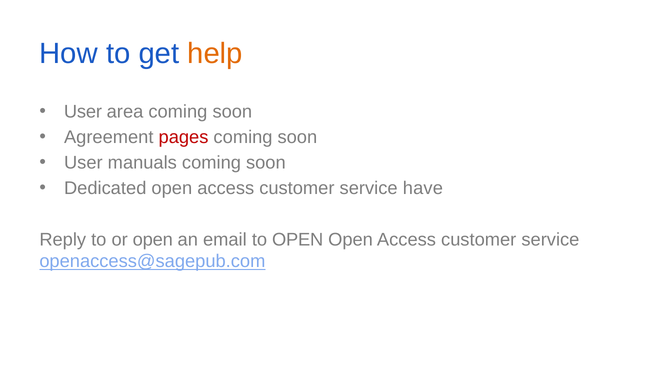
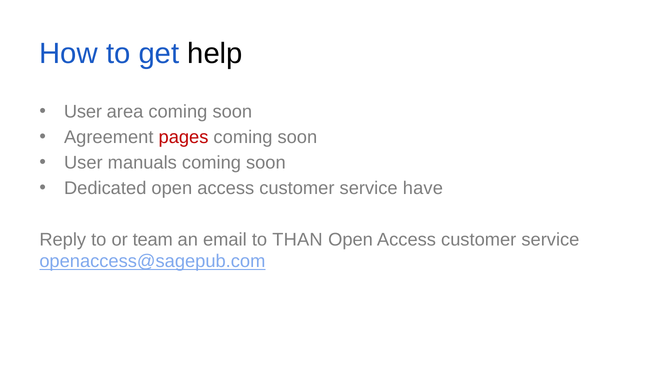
help colour: orange -> black
or open: open -> team
to OPEN: OPEN -> THAN
